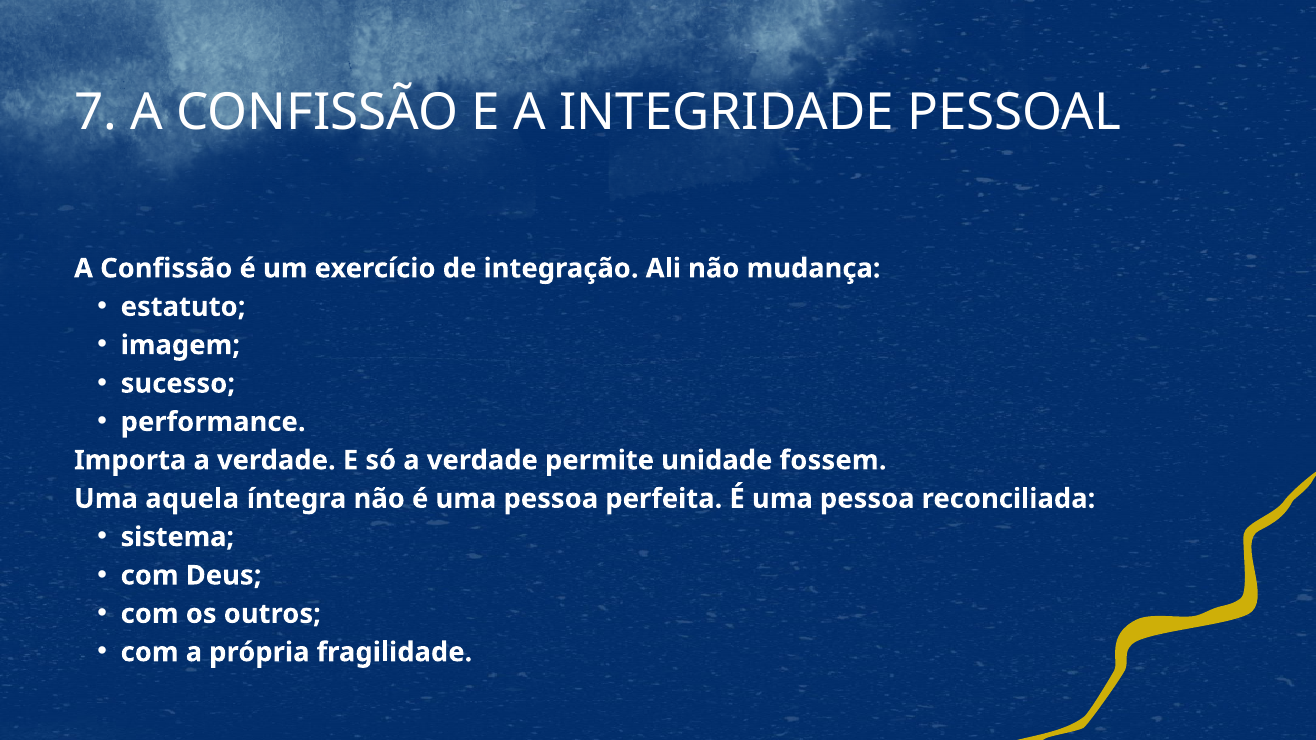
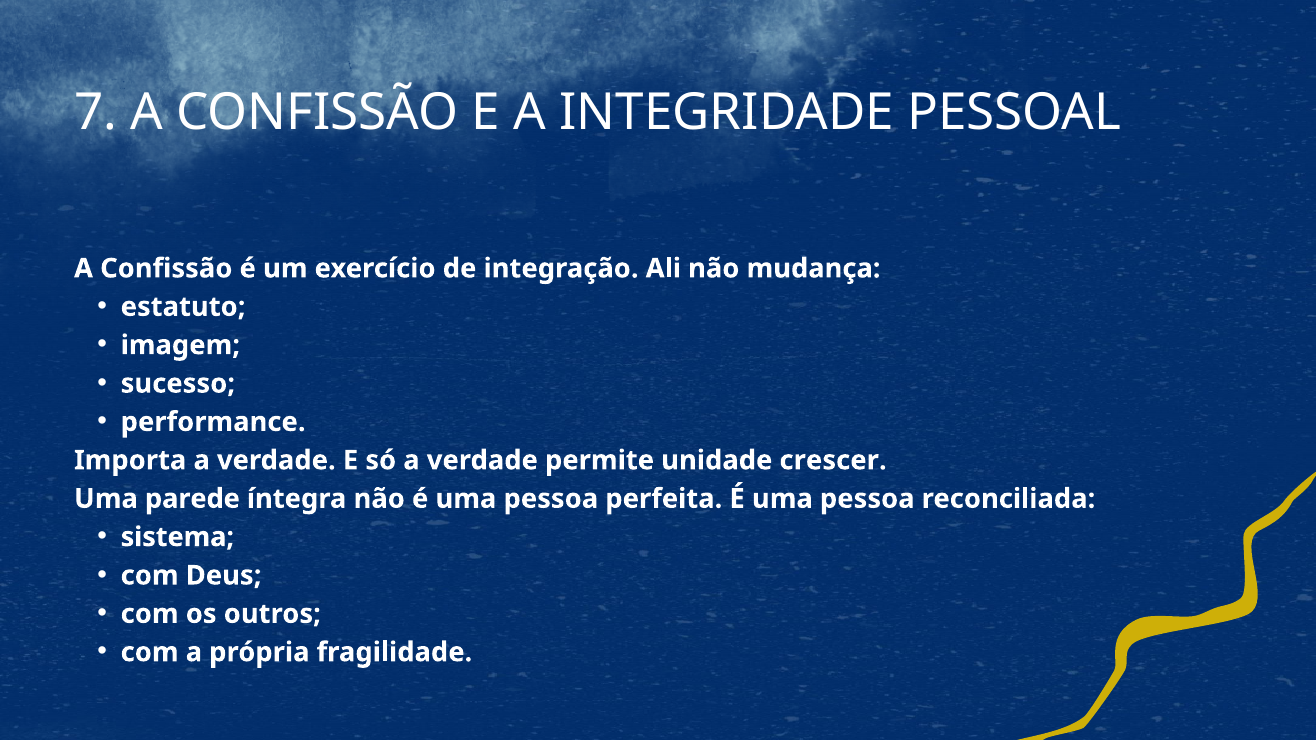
fossem: fossem -> crescer
aquela: aquela -> parede
